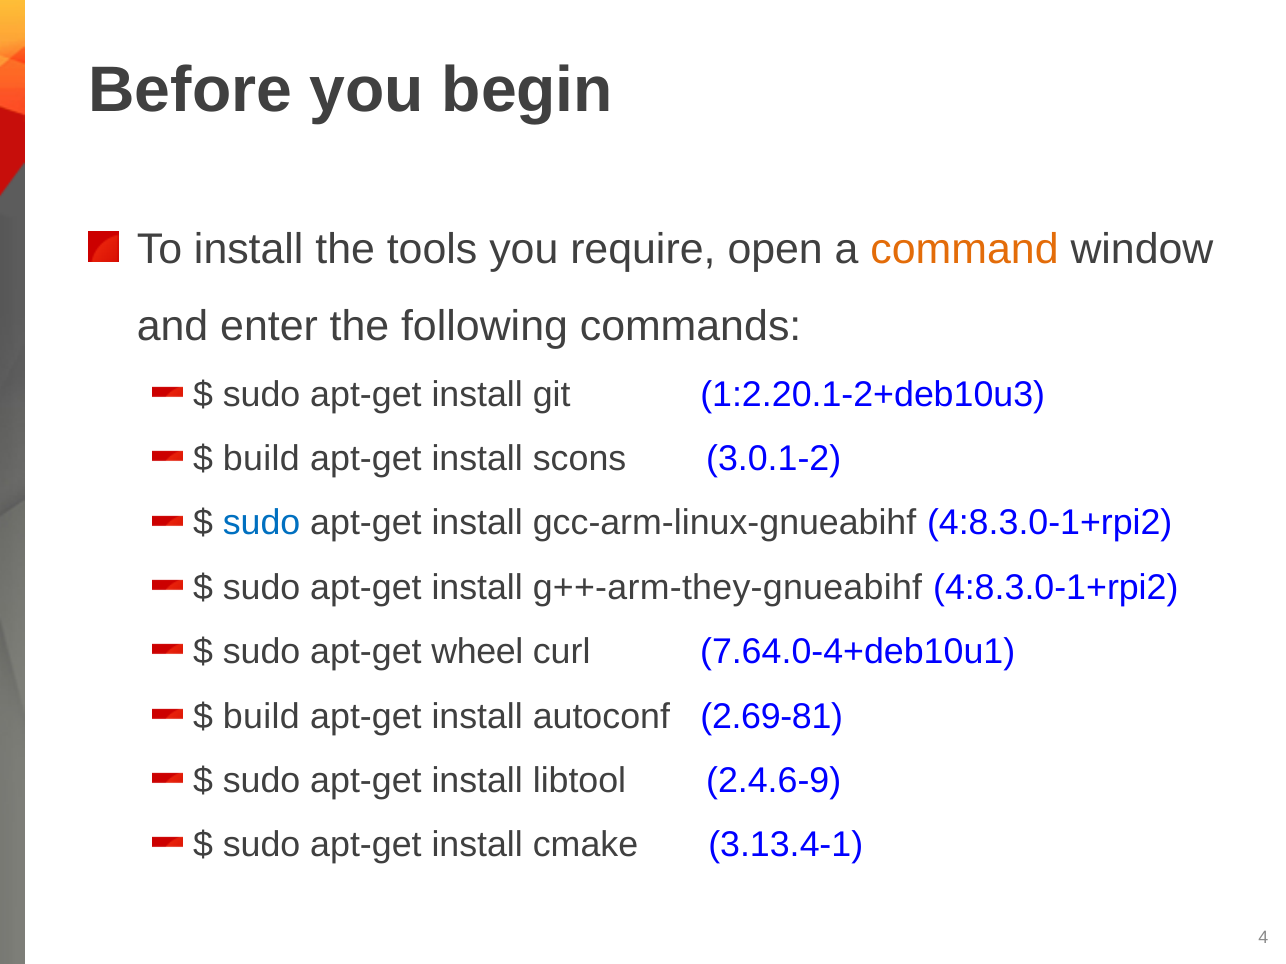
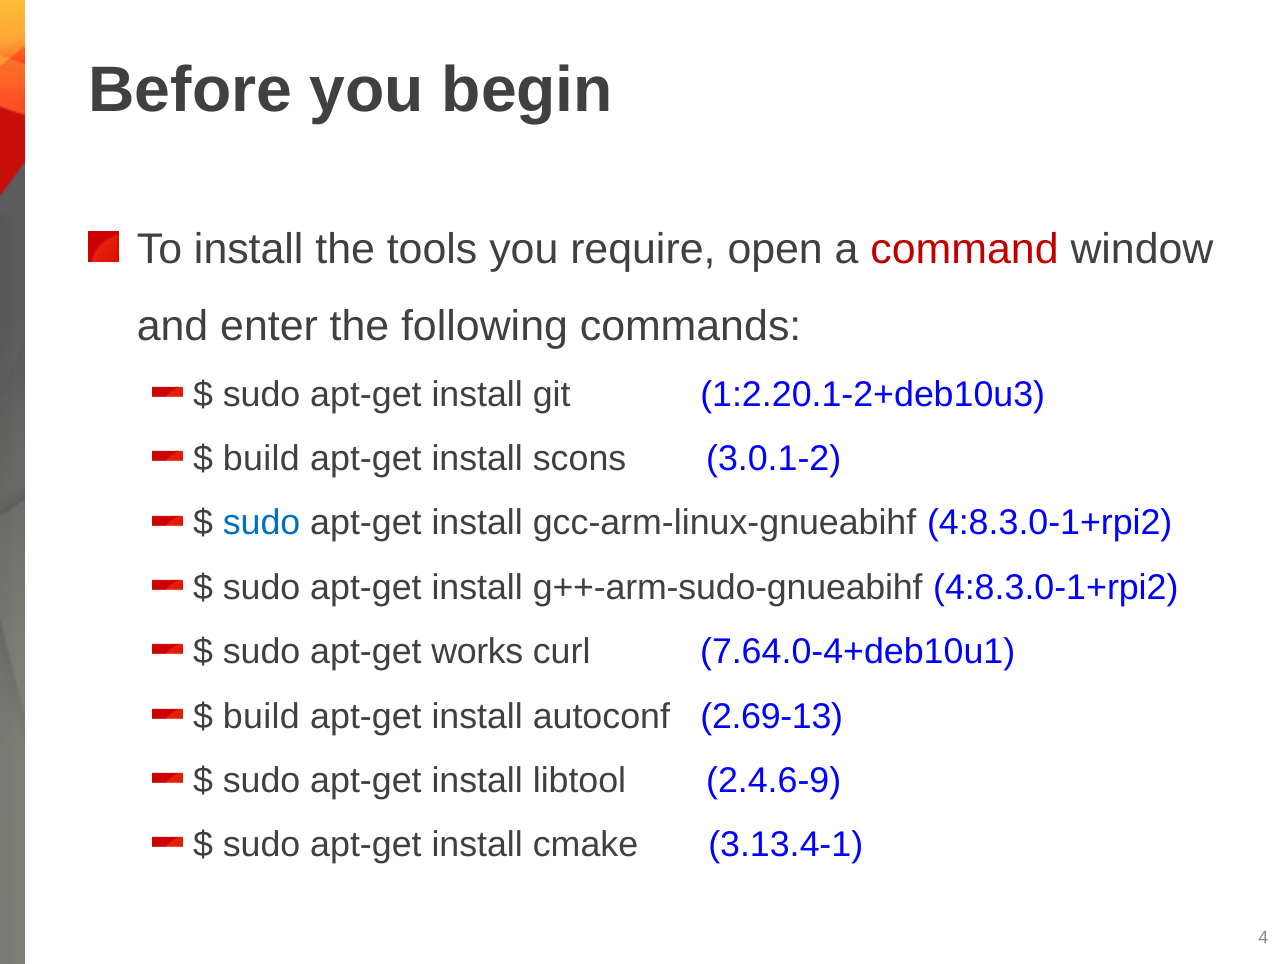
command colour: orange -> red
g++-arm-they-gnueabihf: g++-arm-they-gnueabihf -> g++-arm-sudo-gnueabihf
wheel: wheel -> works
2.69-81: 2.69-81 -> 2.69-13
